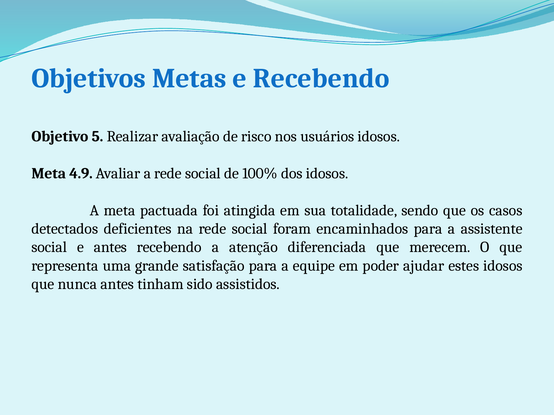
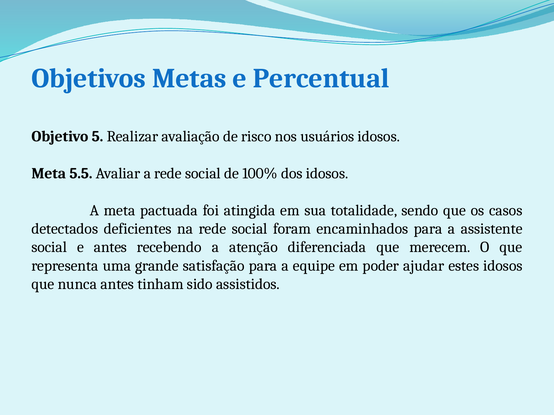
e Recebendo: Recebendo -> Percentual
4.9: 4.9 -> 5.5
